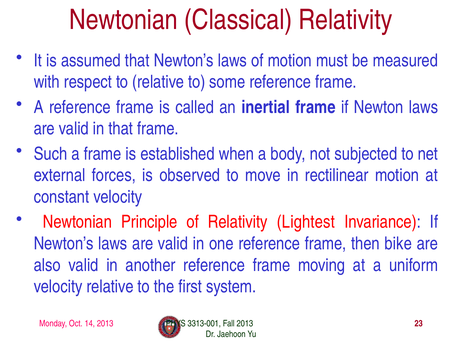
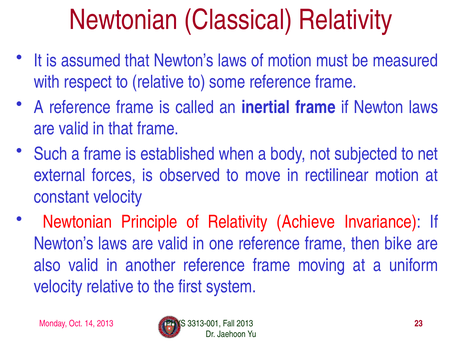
Lightest: Lightest -> Achieve
